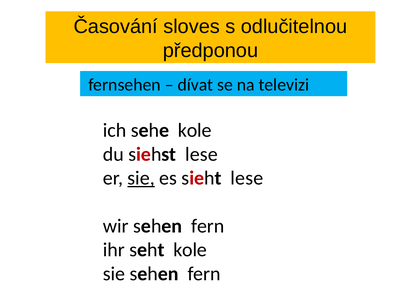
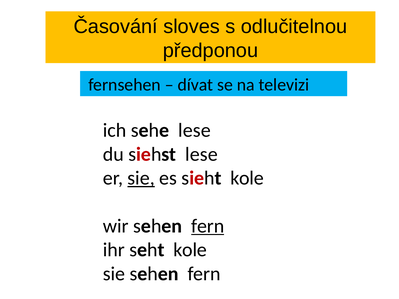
sehe kole: kole -> lese
sieht lese: lese -> kole
fern at (208, 226) underline: none -> present
